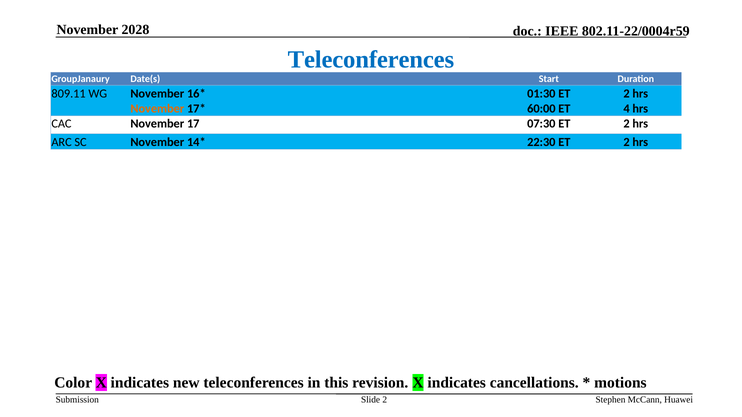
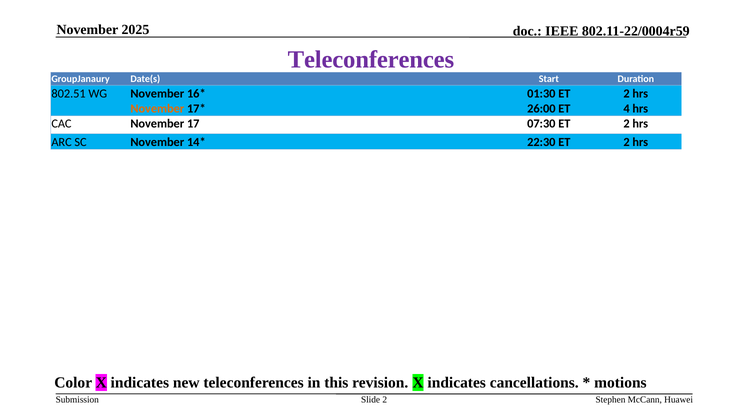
2028: 2028 -> 2025
Teleconferences at (371, 60) colour: blue -> purple
809.11: 809.11 -> 802.51
60:00: 60:00 -> 26:00
